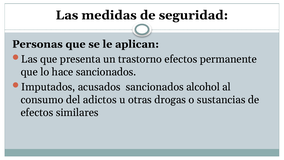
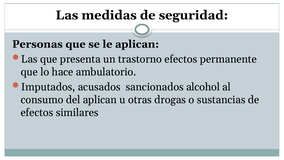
hace sancionados: sancionados -> ambulatorio
del adictos: adictos -> aplican
